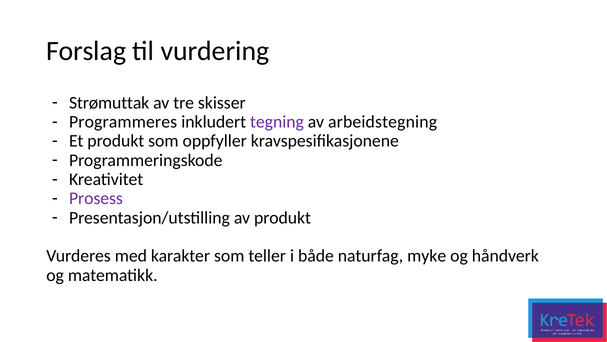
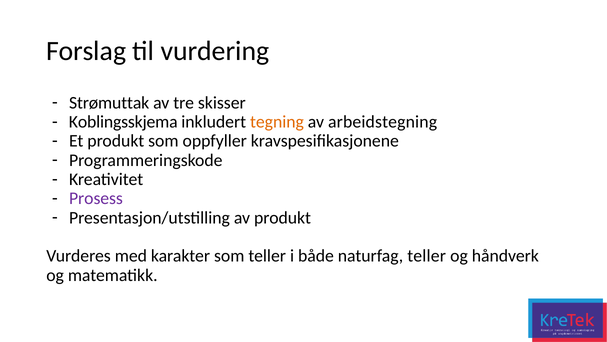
Programmeres: Programmeres -> Koblingsskjema
tegning colour: purple -> orange
naturfag myke: myke -> teller
